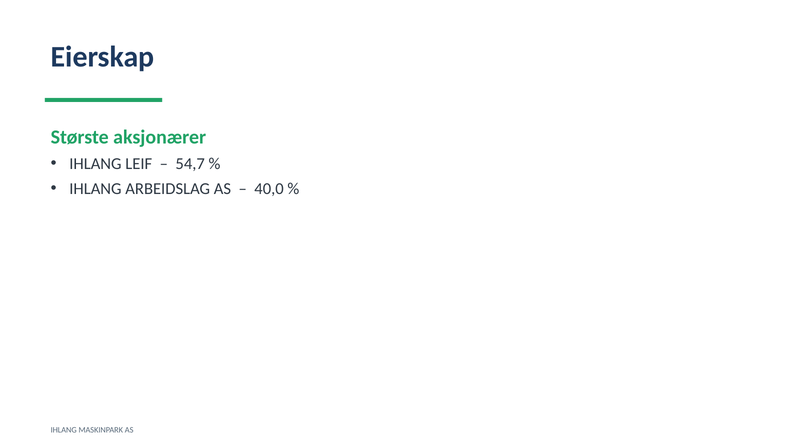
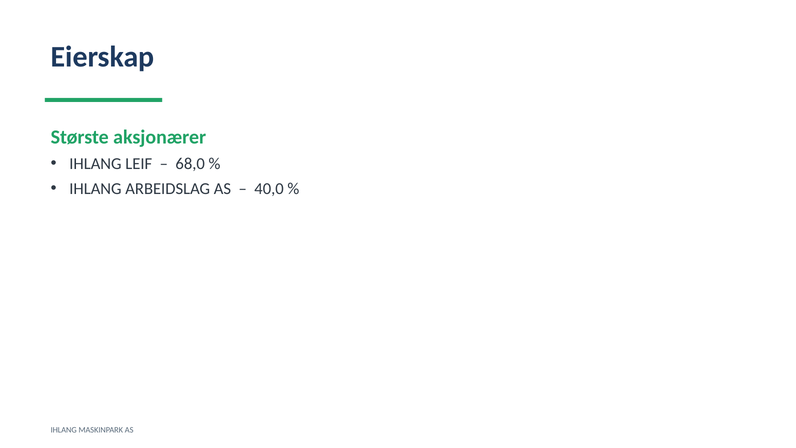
54,7: 54,7 -> 68,0
